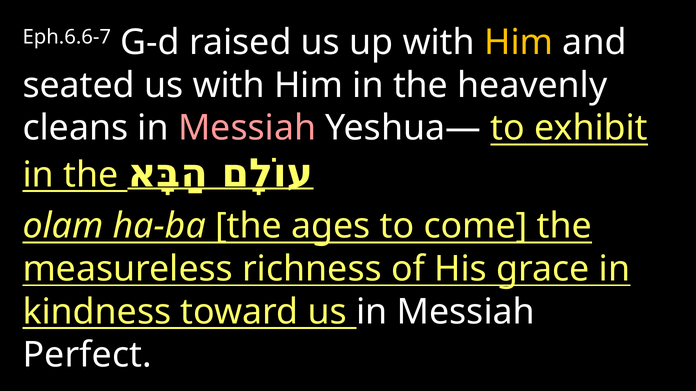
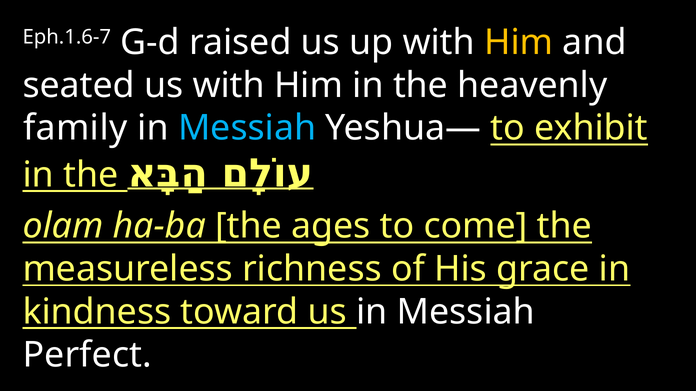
Eph.6.6-7: Eph.6.6-7 -> Eph.1.6-7
cleans: cleans -> family
Messiah at (247, 128) colour: pink -> light blue
